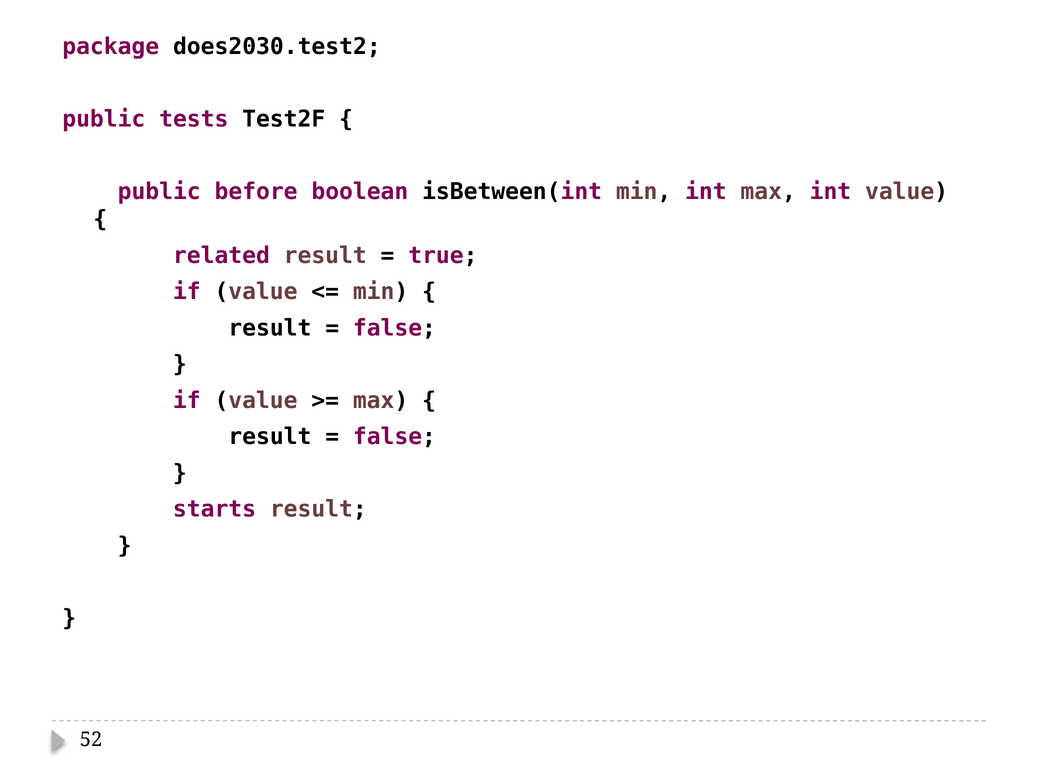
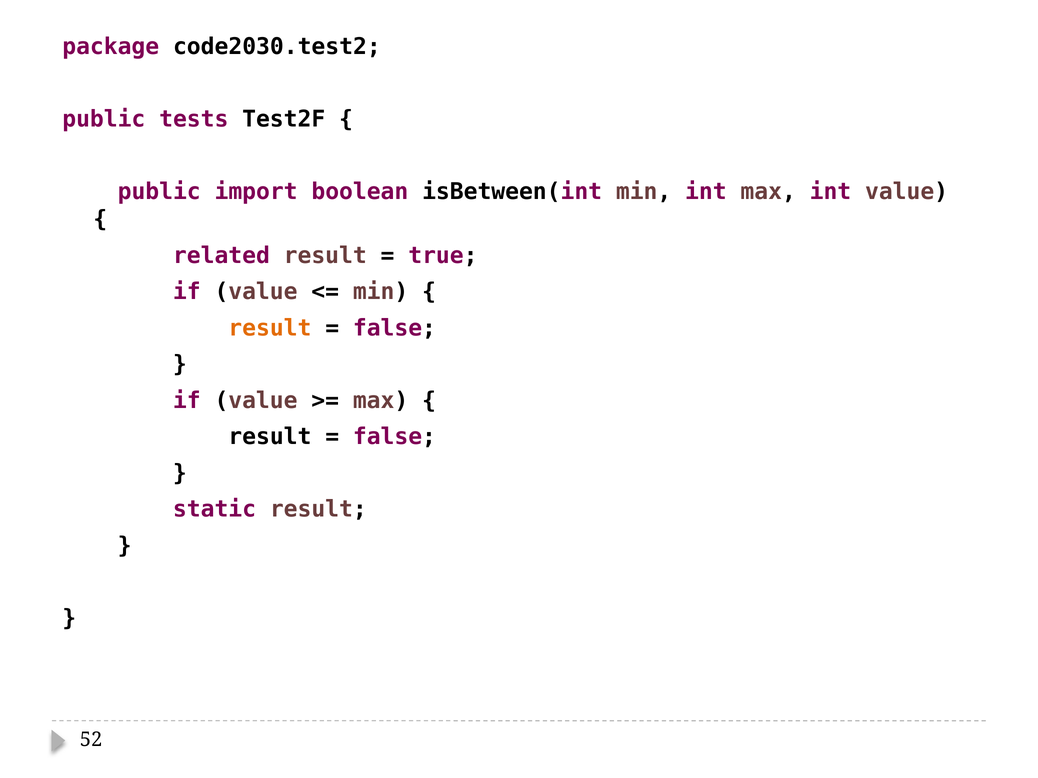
does2030.test2: does2030.test2 -> code2030.test2
before: before -> import
result at (270, 328) colour: black -> orange
starts: starts -> static
